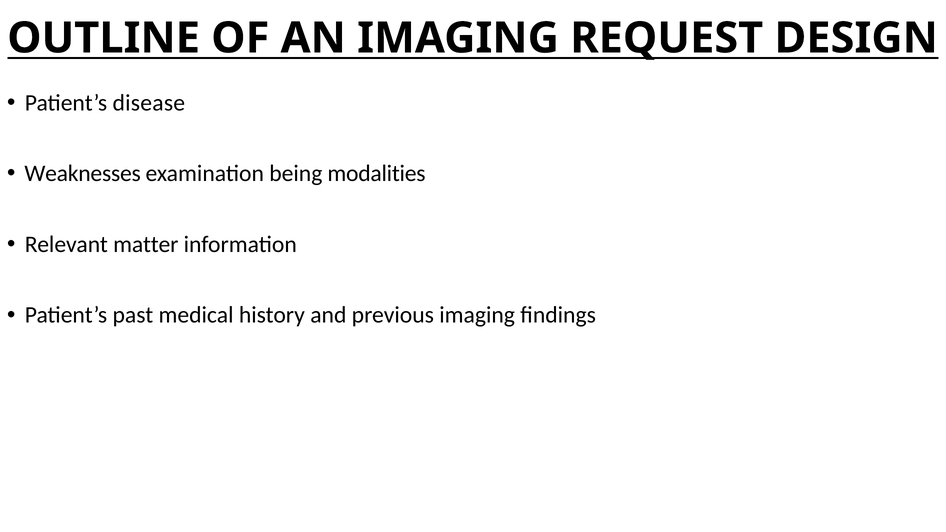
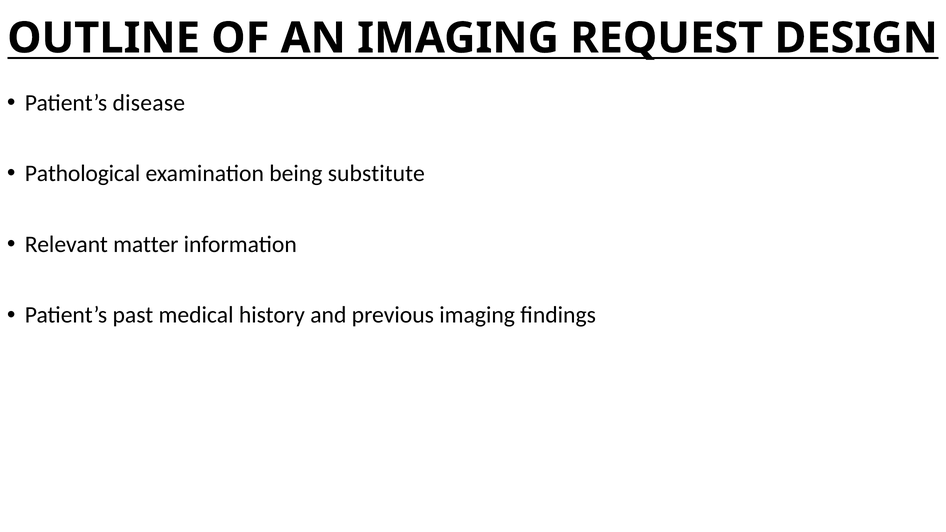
Weaknesses: Weaknesses -> Pathological
modalities: modalities -> substitute
